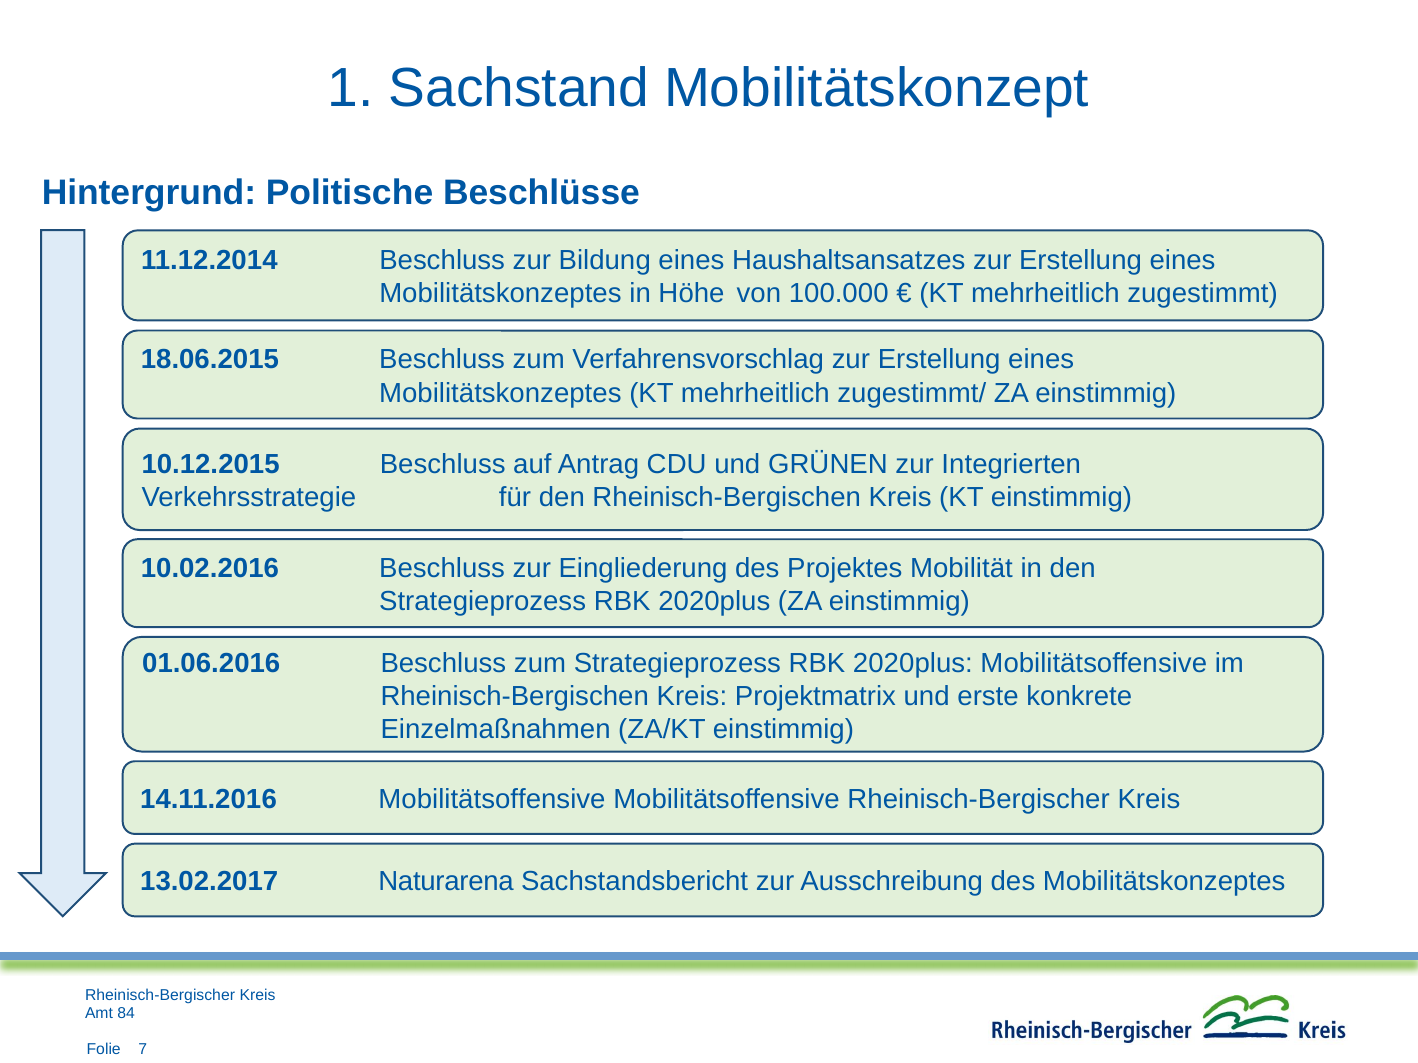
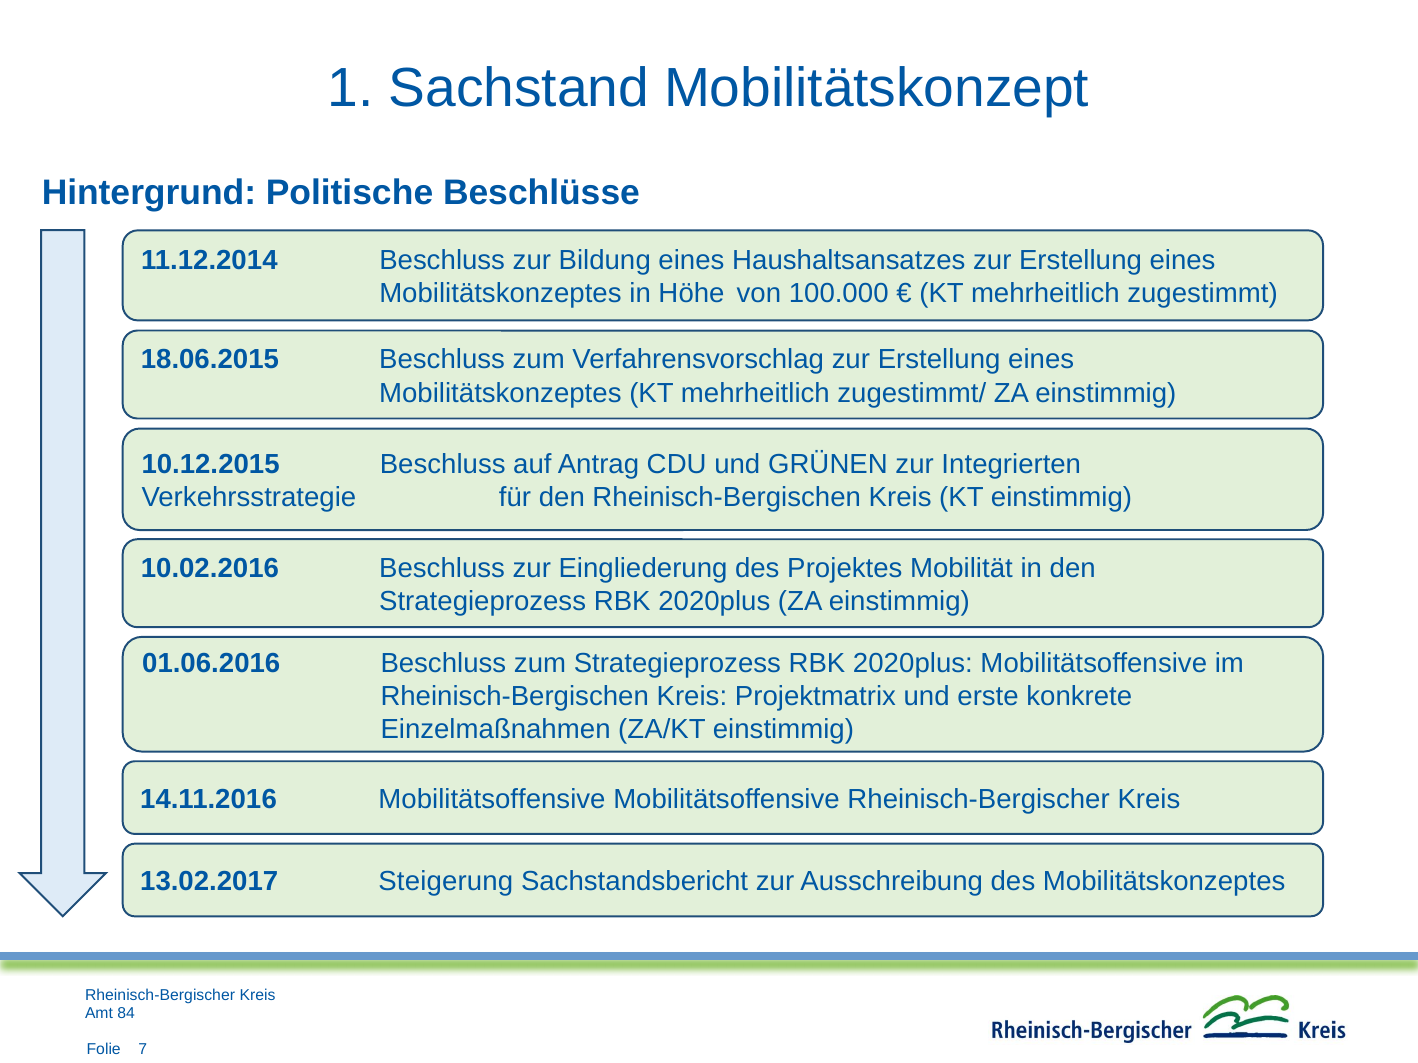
Naturarena: Naturarena -> Steigerung
